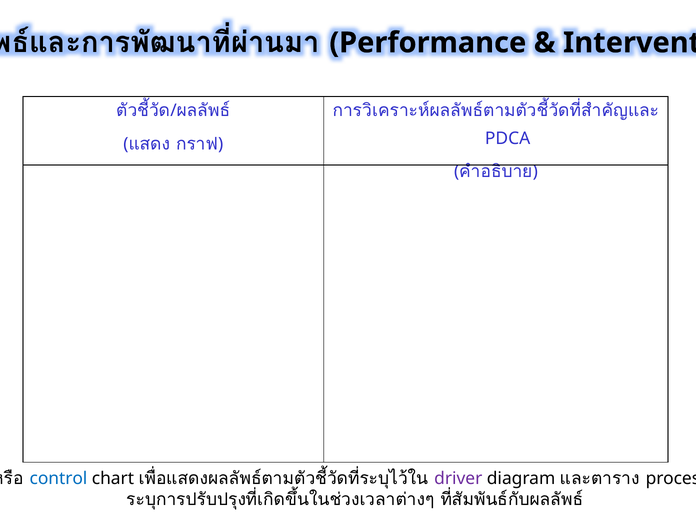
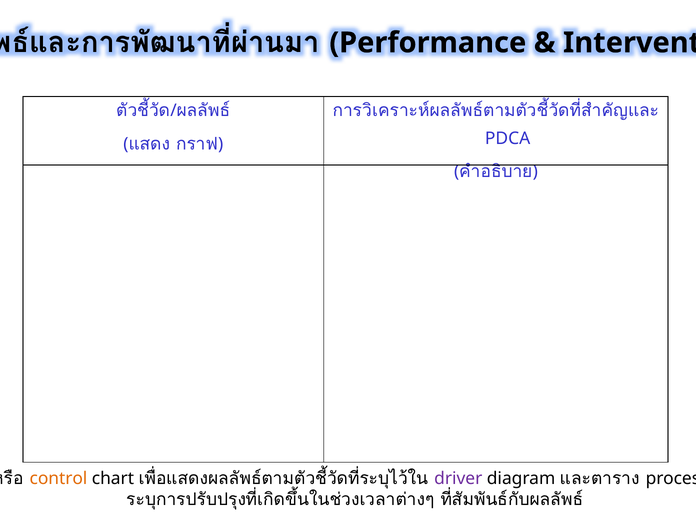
control colour: blue -> orange
